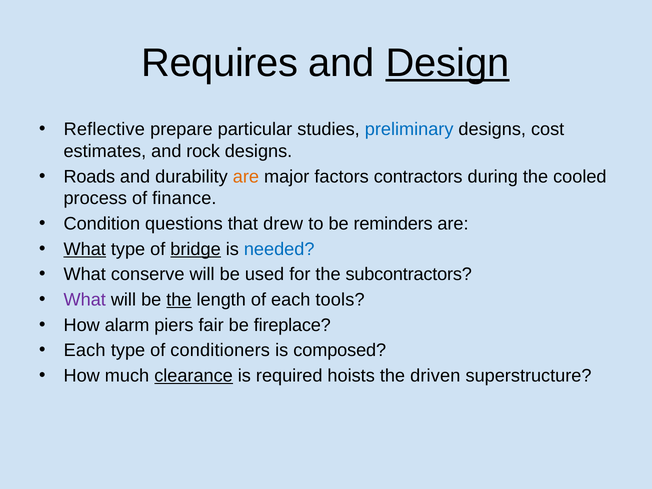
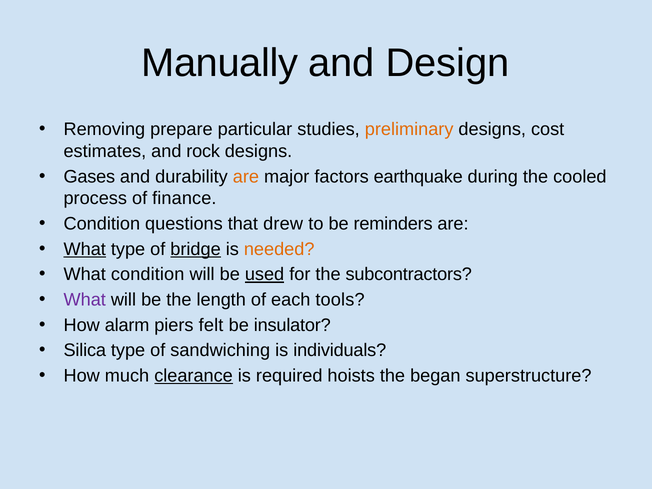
Requires: Requires -> Manually
Design underline: present -> none
Reflective: Reflective -> Removing
preliminary colour: blue -> orange
Roads: Roads -> Gases
contractors: contractors -> earthquake
needed colour: blue -> orange
What conserve: conserve -> condition
used underline: none -> present
the at (179, 300) underline: present -> none
fair: fair -> felt
fireplace: fireplace -> insulator
Each at (85, 351): Each -> Silica
conditioners: conditioners -> sandwiching
composed: composed -> individuals
driven: driven -> began
